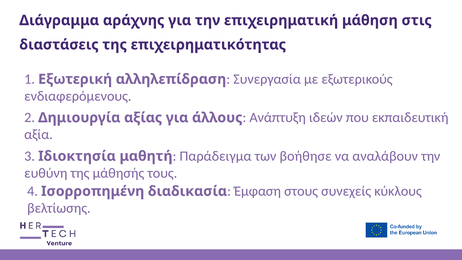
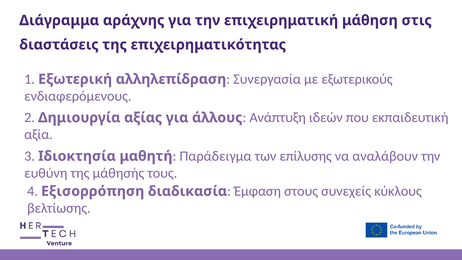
βοήθησε: βοήθησε -> επίλυσης
Ισορροπημένη: Ισορροπημένη -> Εξισορρόπηση
